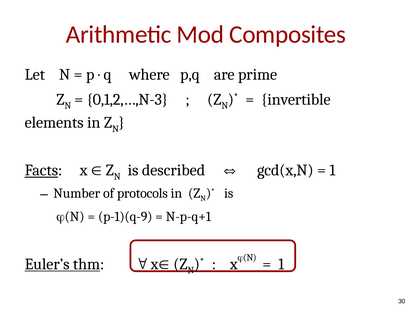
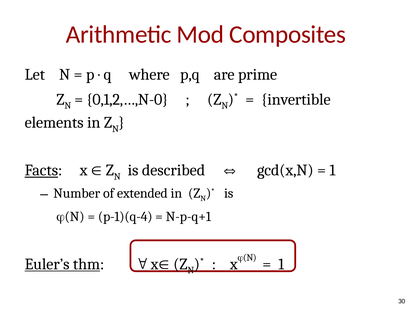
0,1,2,…,N-3: 0,1,2,…,N-3 -> 0,1,2,…,N-0
protocols: protocols -> extended
p-1)(q-9: p-1)(q-9 -> p-1)(q-4
